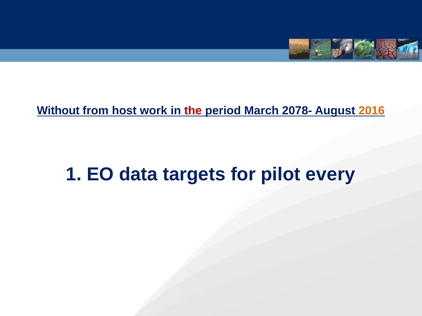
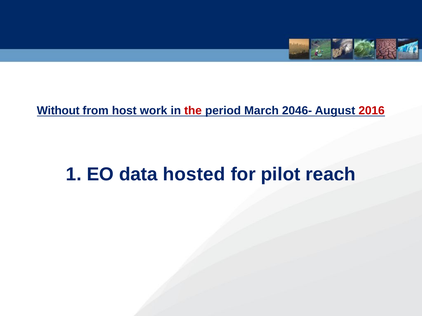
2078-: 2078- -> 2046-
2016 colour: orange -> red
targets: targets -> hosted
every: every -> reach
